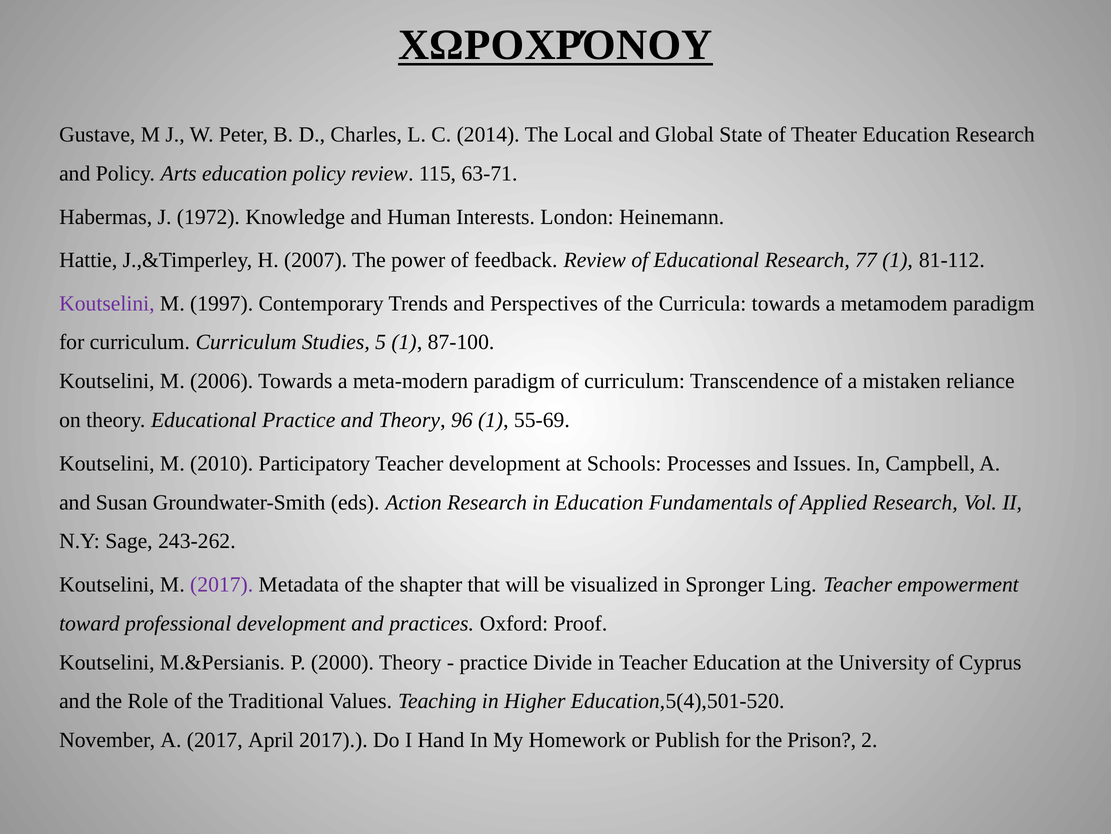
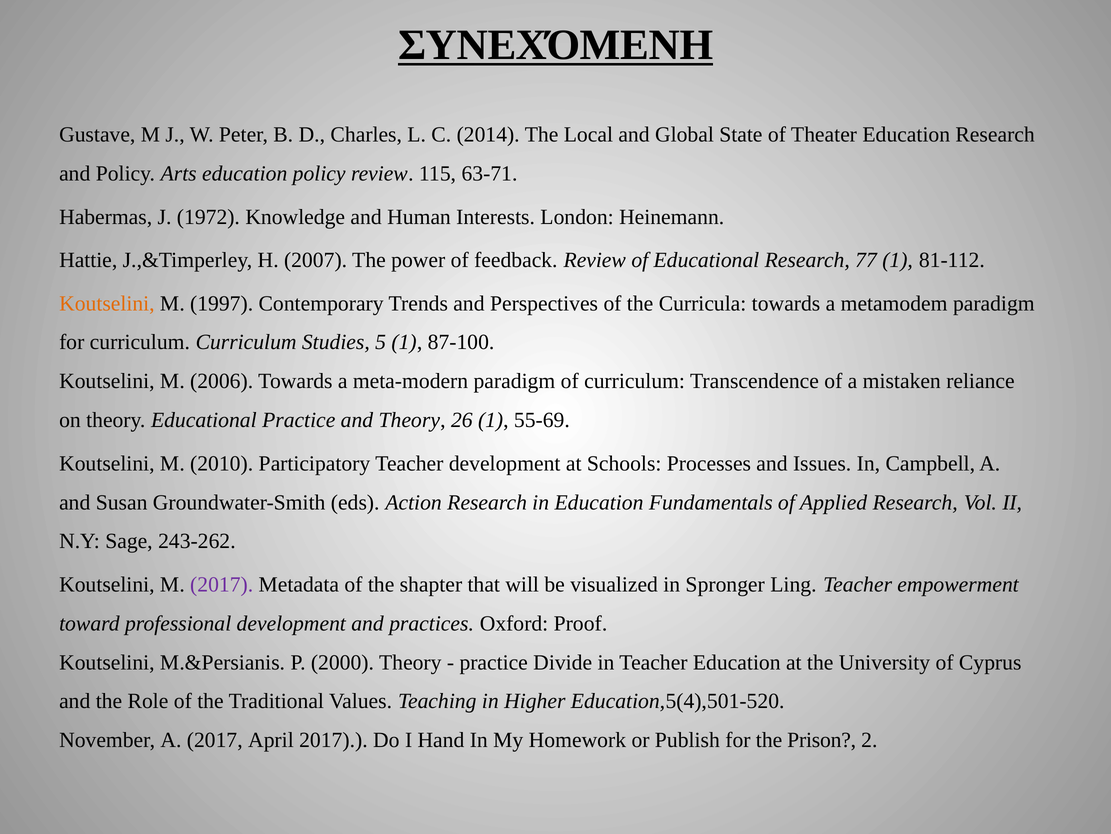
ΧΩΡΟΧΡΌΝΟΥ: ΧΩΡΟΧΡΌΝΟΥ -> ΣΥΝΕΧΌΜΕΝΗ
Koutselini at (107, 303) colour: purple -> orange
96: 96 -> 26
